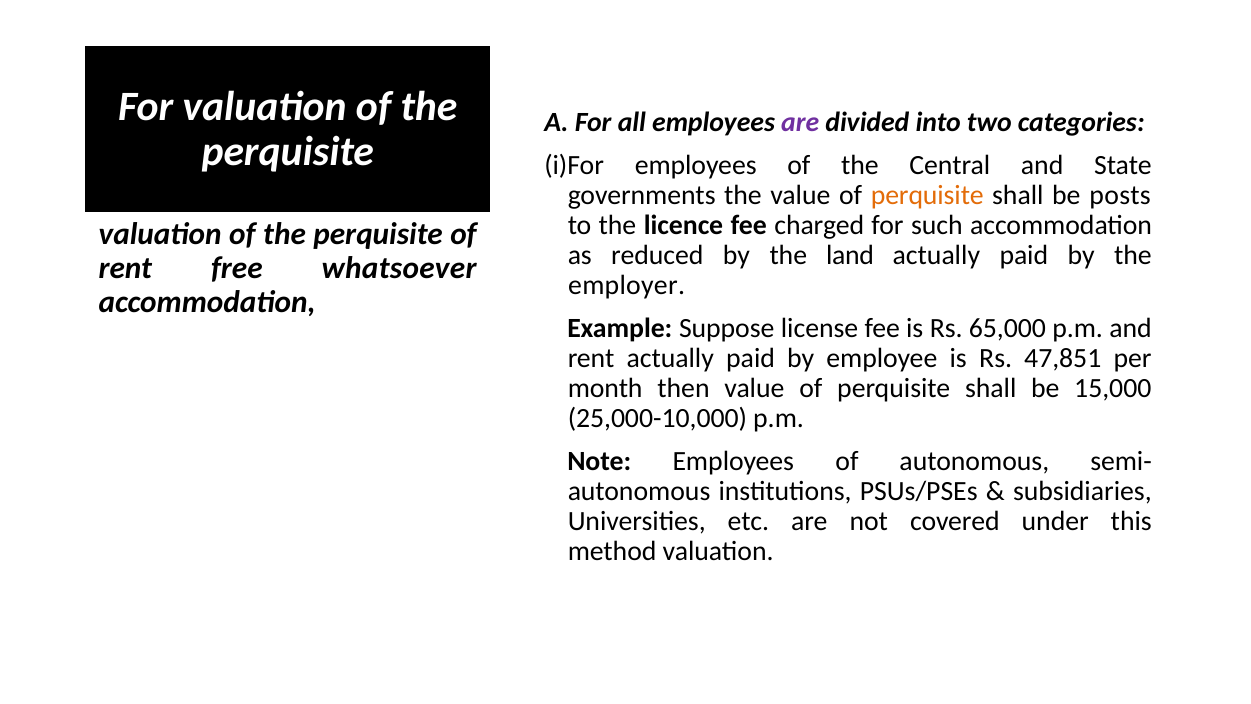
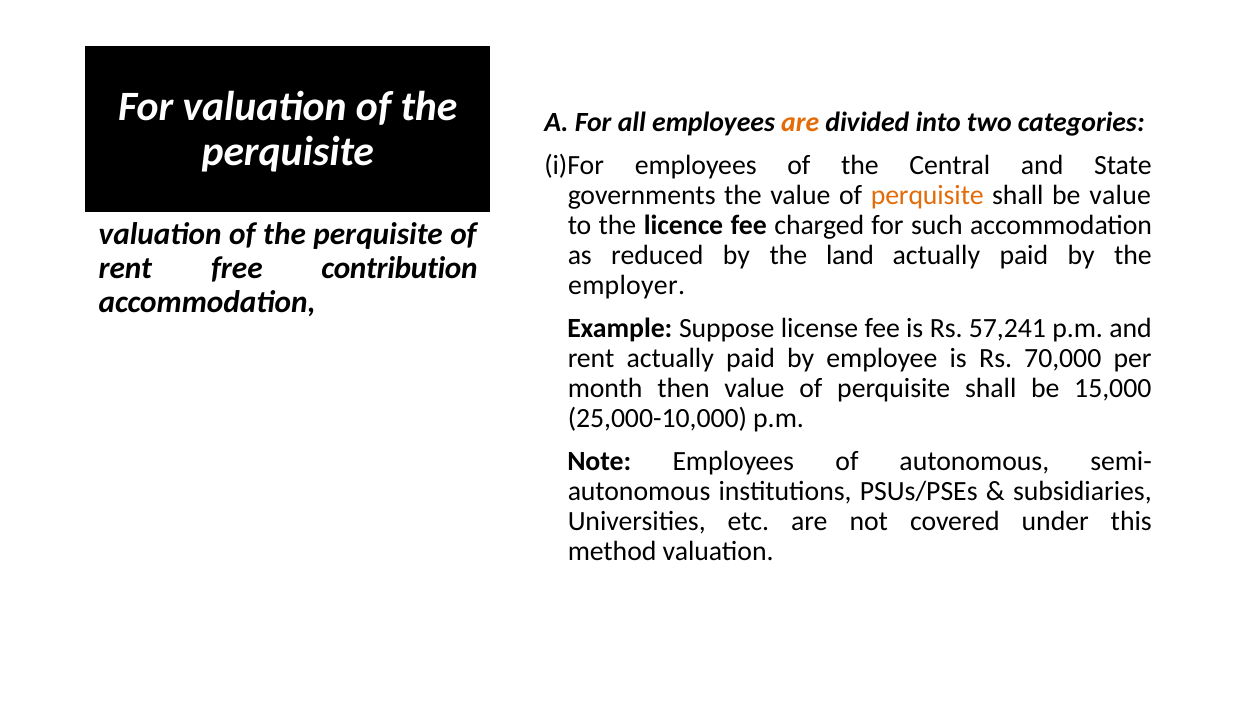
are at (800, 122) colour: purple -> orange
be posts: posts -> value
whatsoever: whatsoever -> contribution
65,000: 65,000 -> 57,241
47,851: 47,851 -> 70,000
